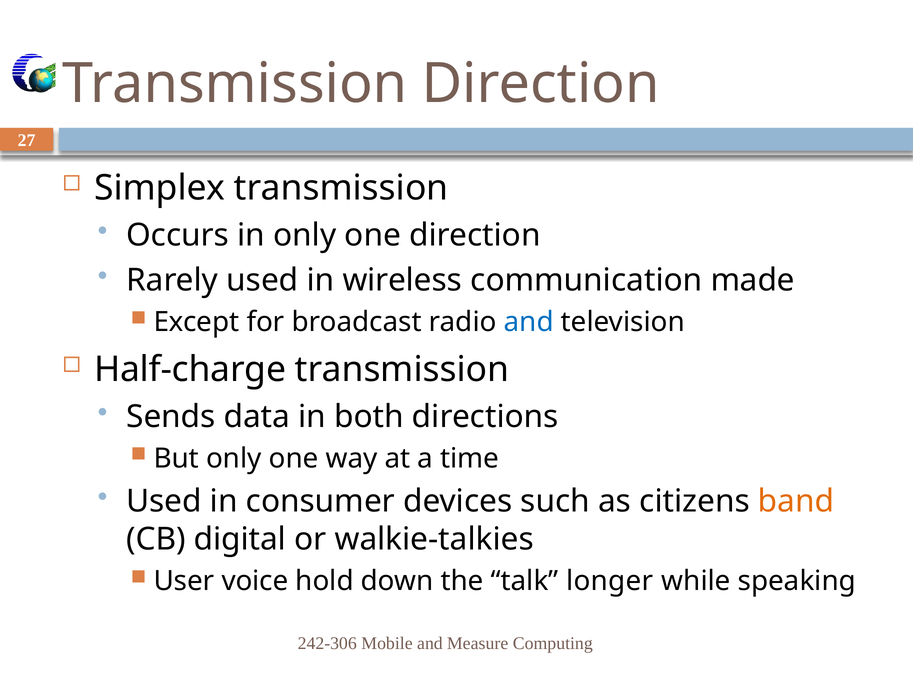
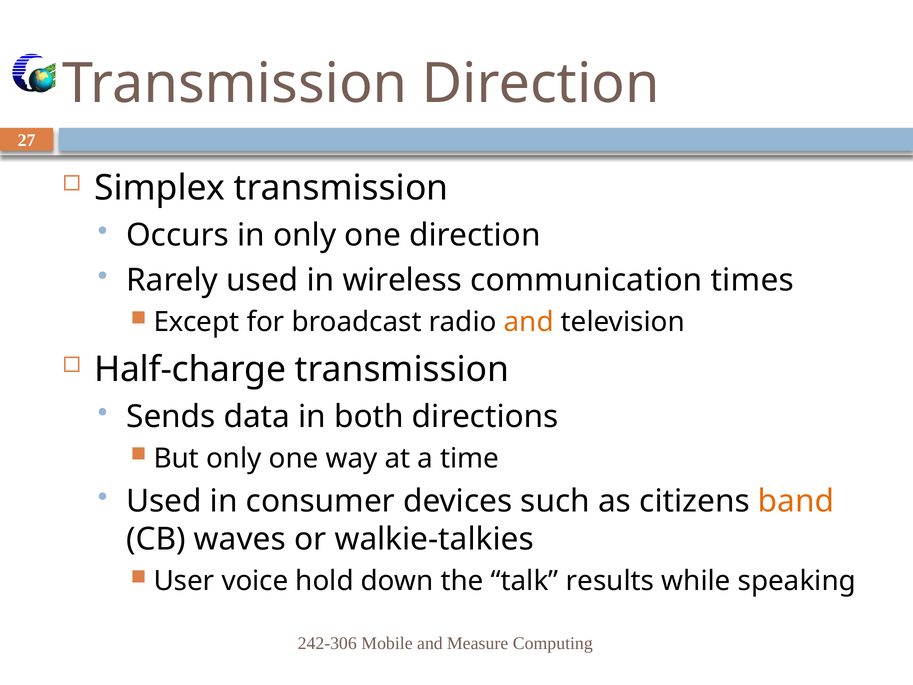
made: made -> times
and at (529, 322) colour: blue -> orange
digital: digital -> waves
longer: longer -> results
